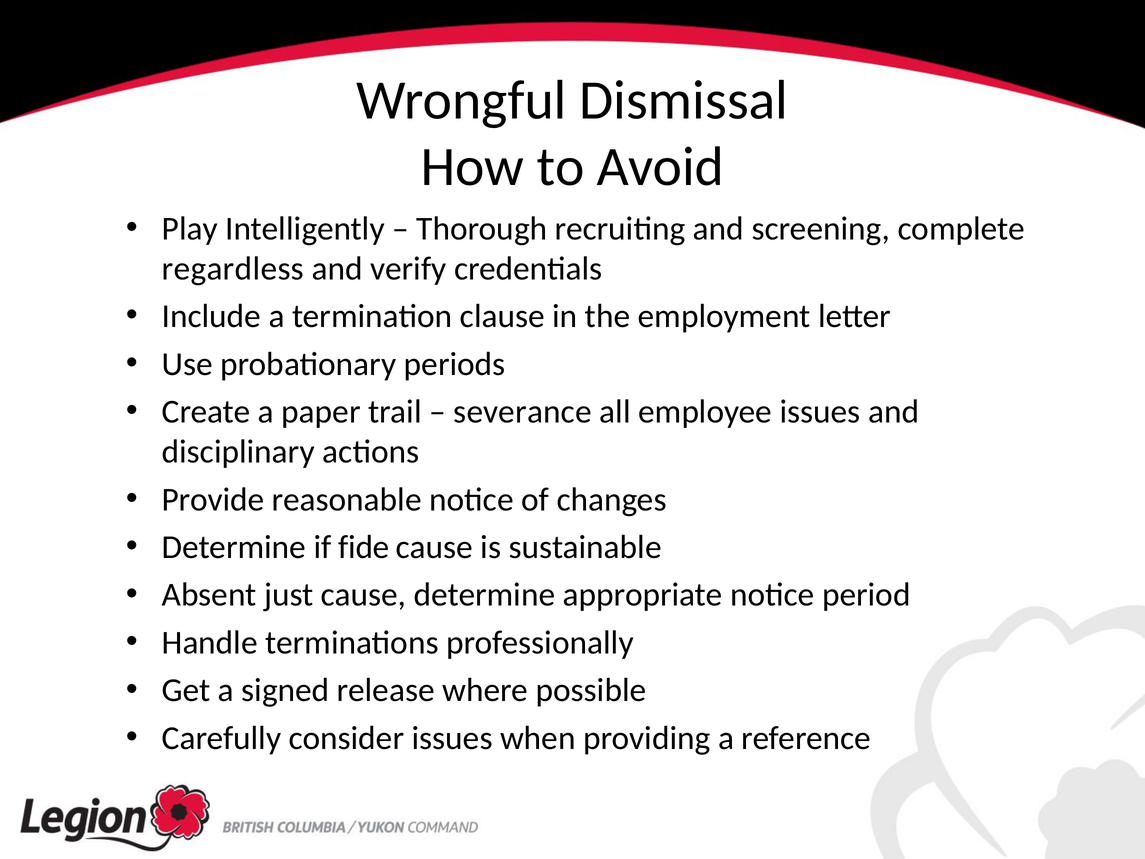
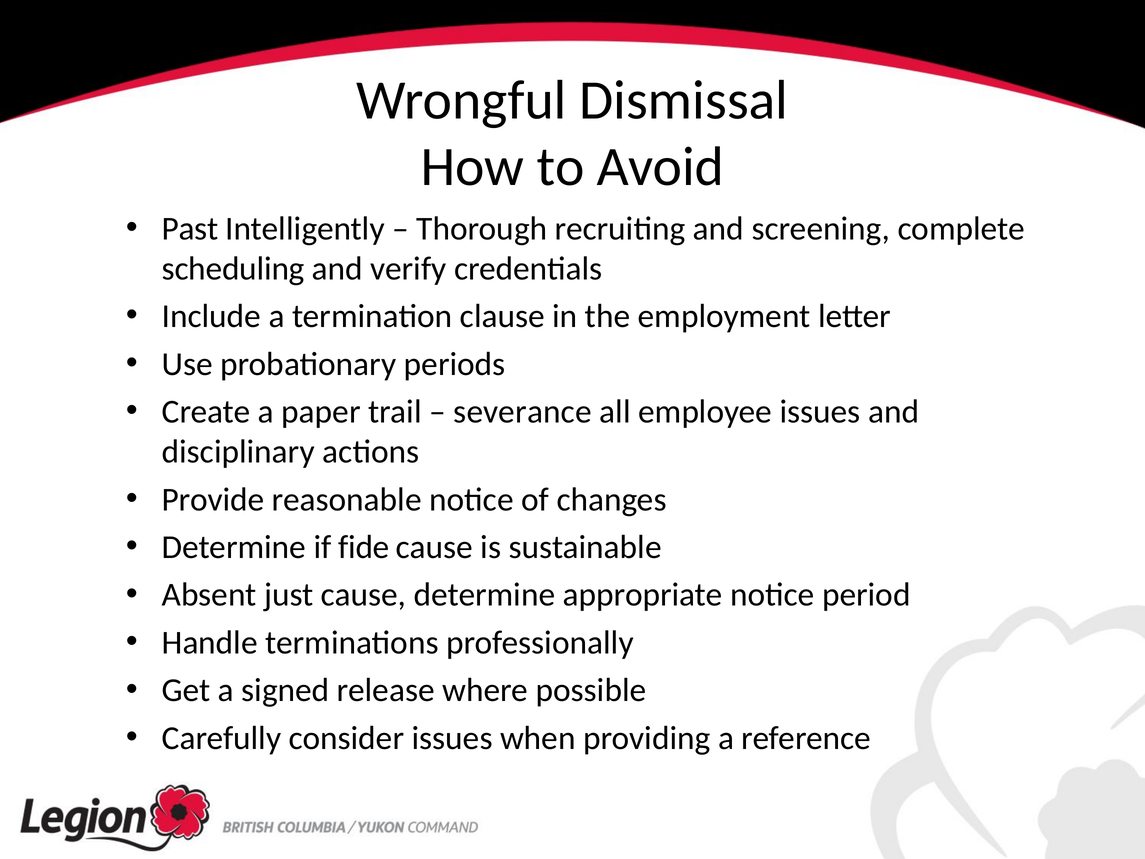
Play: Play -> Past
regardless: regardless -> scheduling
